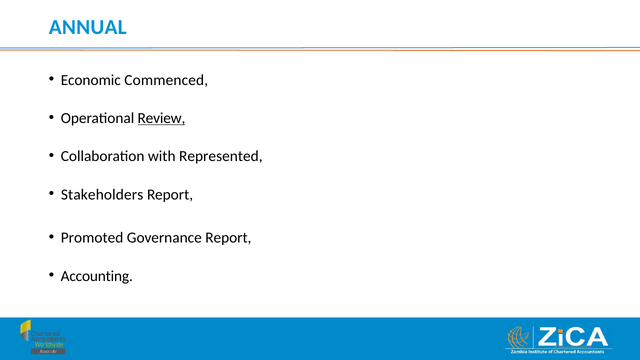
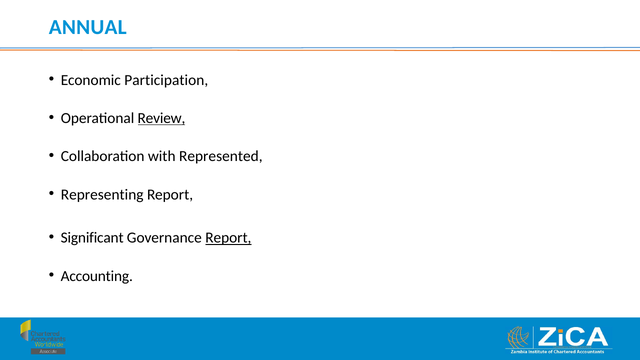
Commenced: Commenced -> Participation
Stakeholders: Stakeholders -> Representing
Promoted: Promoted -> Significant
Report at (228, 238) underline: none -> present
